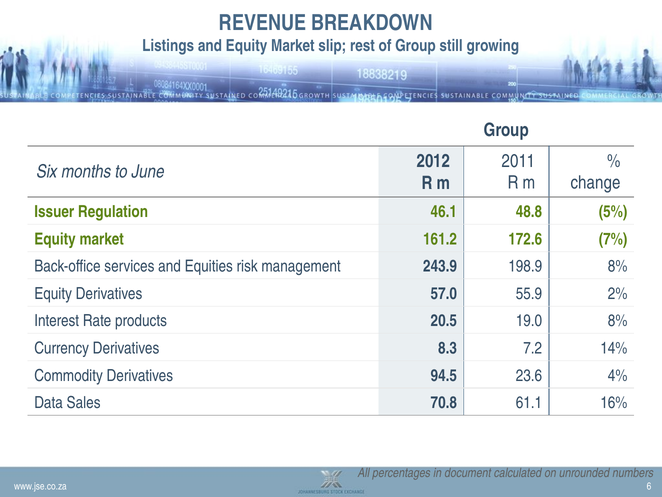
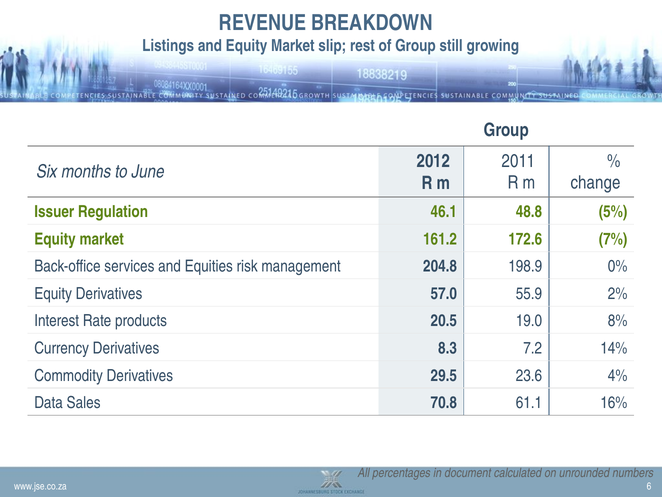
243.9: 243.9 -> 204.8
198.9 8%: 8% -> 0%
94.5: 94.5 -> 29.5
